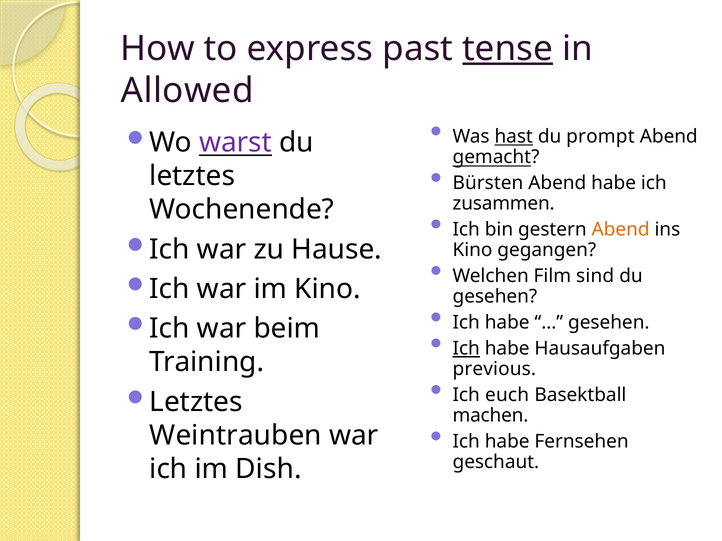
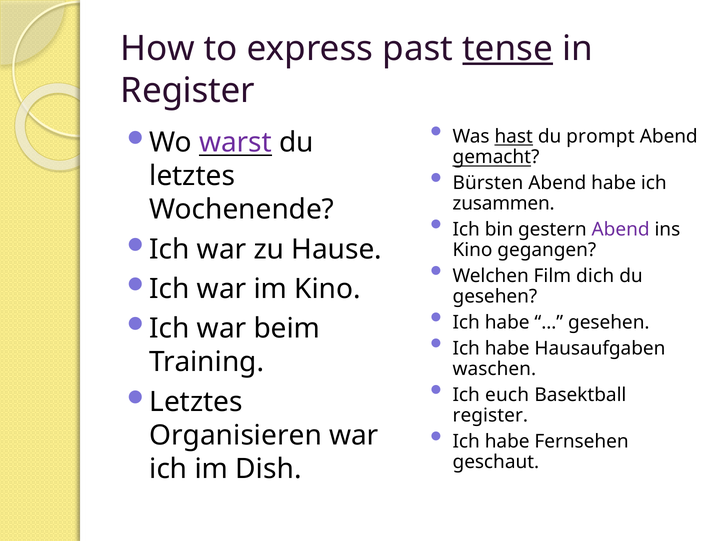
Allowed at (187, 91): Allowed -> Register
Abend at (621, 230) colour: orange -> purple
sind: sind -> dich
Ich at (466, 349) underline: present -> none
previous: previous -> waschen
machen at (490, 416): machen -> register
Weintrauben: Weintrauben -> Organisieren
